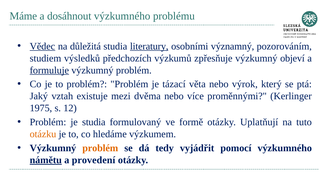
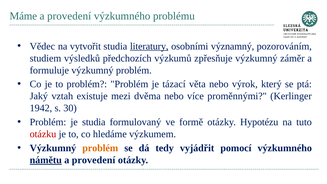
dosáhnout at (69, 16): dosáhnout -> provedení
Vědec underline: present -> none
důležitá: důležitá -> vytvořit
objeví: objeví -> záměr
formuluje underline: present -> none
1975: 1975 -> 1942
12: 12 -> 30
Uplatňují: Uplatňují -> Hypotézu
otázku colour: orange -> red
